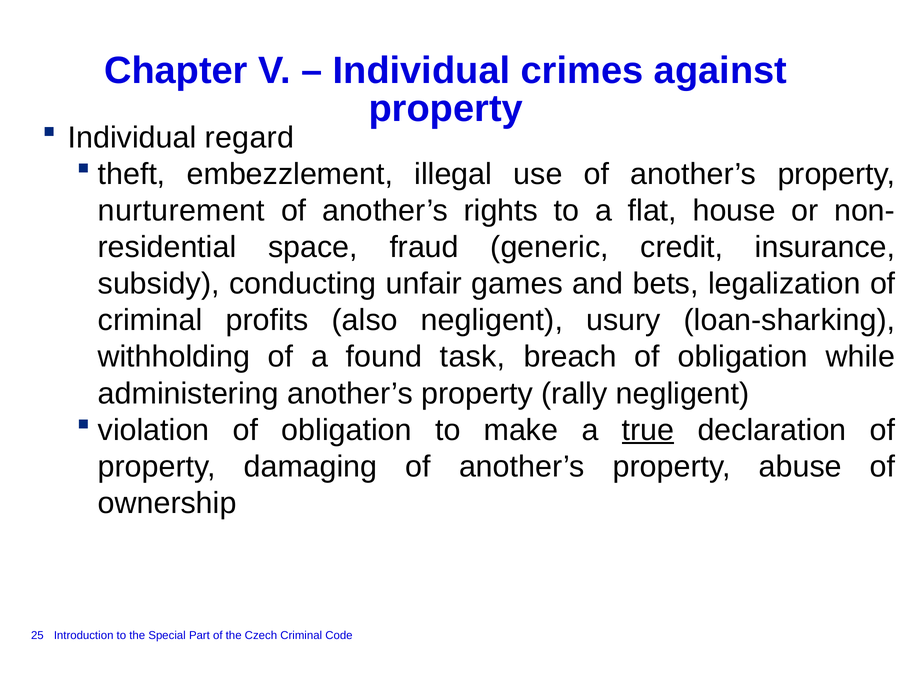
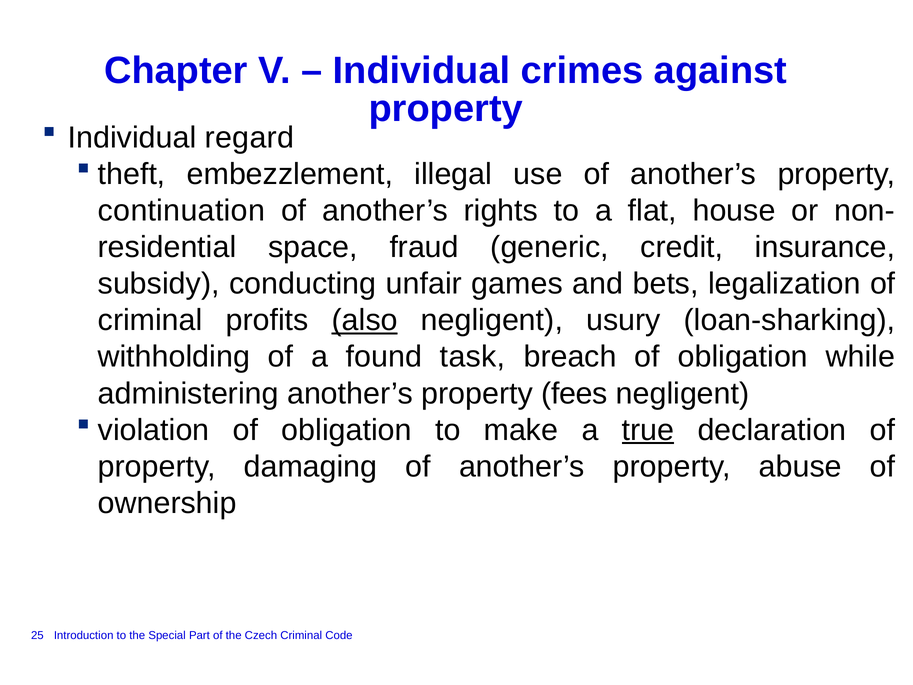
nurturement: nurturement -> continuation
also underline: none -> present
rally: rally -> fees
